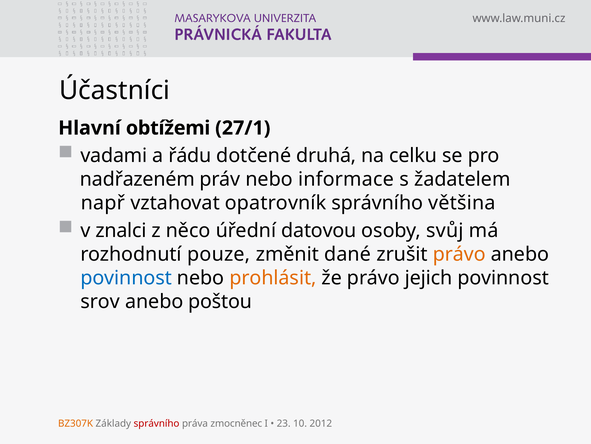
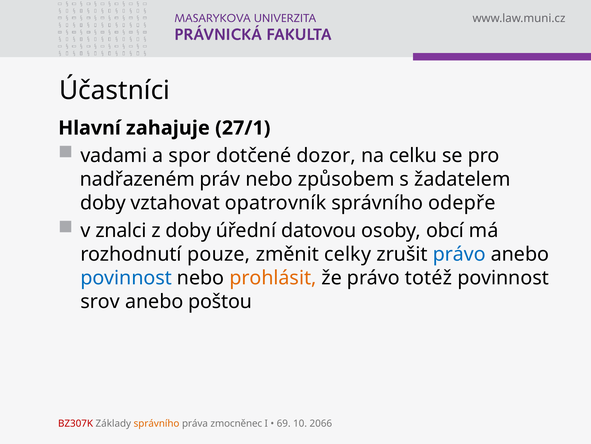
obtížemi: obtížemi -> zahajuje
řádu: řádu -> spor
druhá: druhá -> dozor
informace: informace -> způsobem
např at (103, 203): např -> doby
většina: většina -> odepře
z něco: něco -> doby
svůj: svůj -> obcí
dané: dané -> celky
právo at (459, 254) colour: orange -> blue
jejich: jejich -> totéž
BZ307K colour: orange -> red
správního at (157, 423) colour: red -> orange
23: 23 -> 69
2012: 2012 -> 2066
